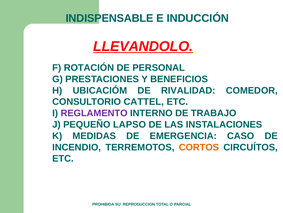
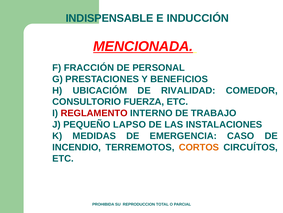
LLEVANDOLO: LLEVANDOLO -> MENCIONADA
ROTACIÓN: ROTACIÓN -> FRACCIÓN
CATTEL: CATTEL -> FUERZA
REGLAMENTO colour: purple -> red
